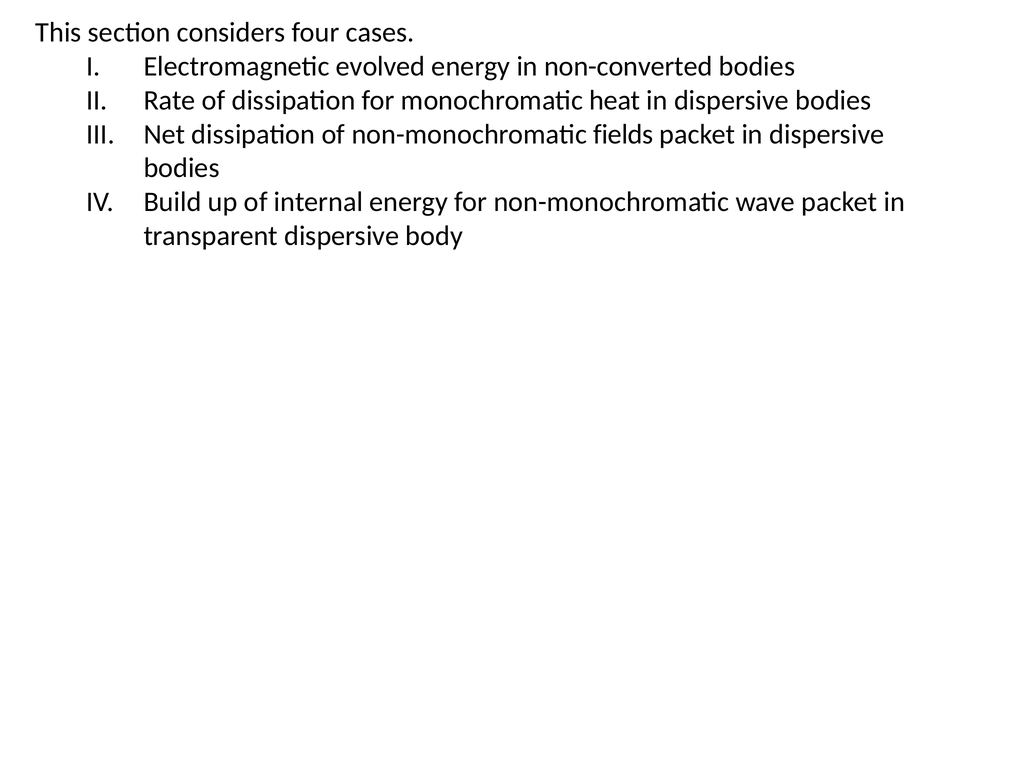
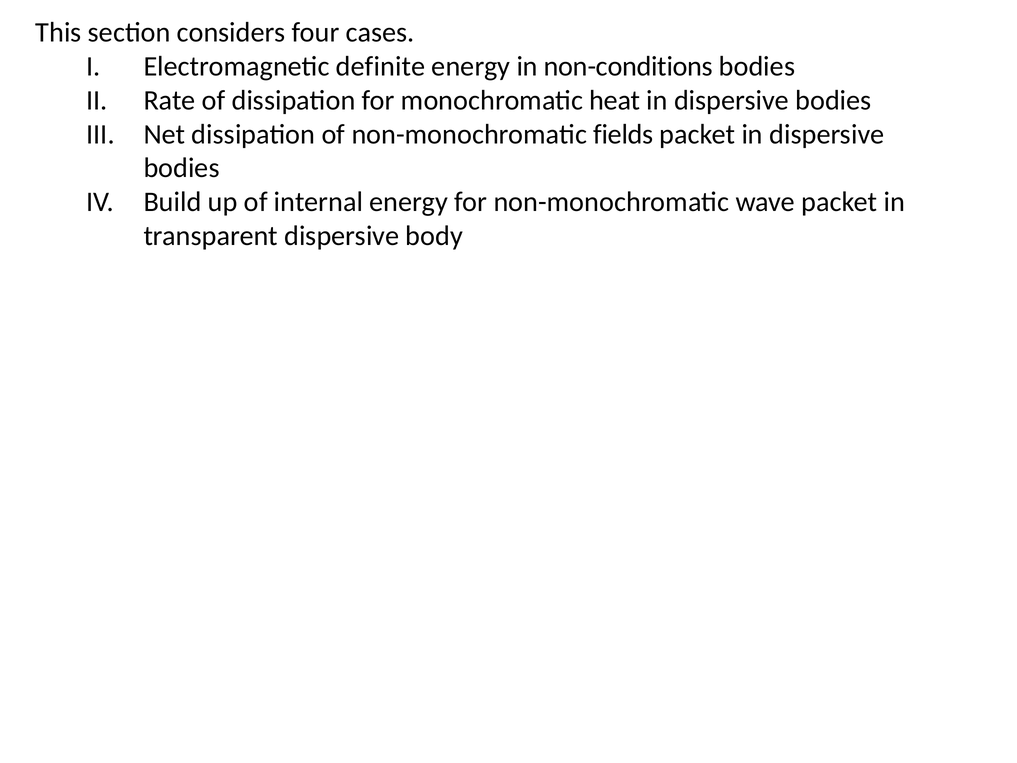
evolved: evolved -> definite
non-converted: non-converted -> non-conditions
